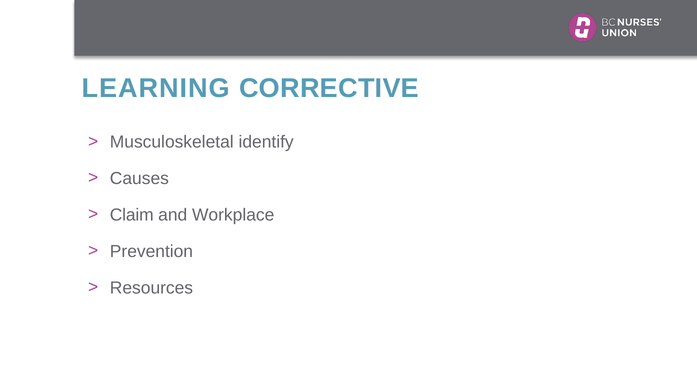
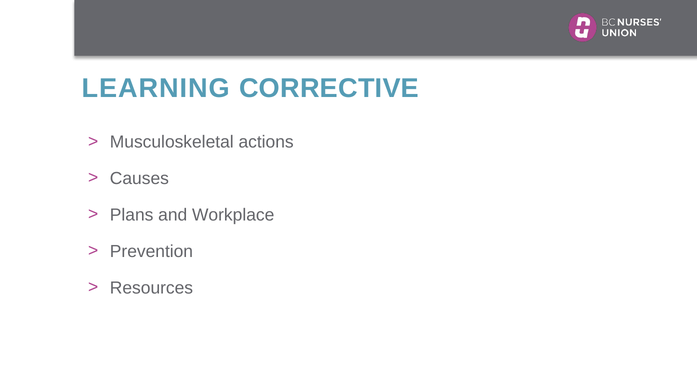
identify: identify -> actions
Claim: Claim -> Plans
